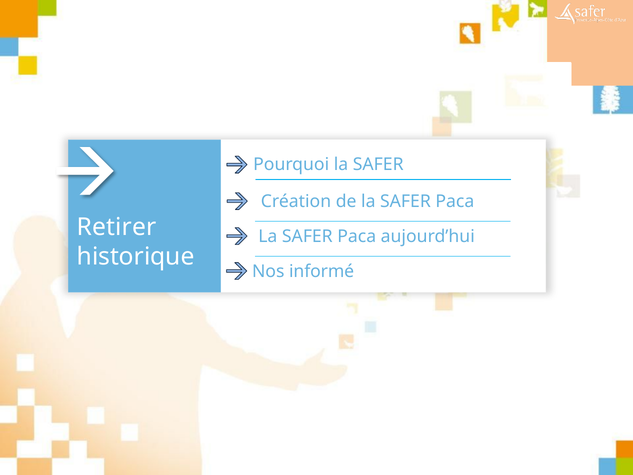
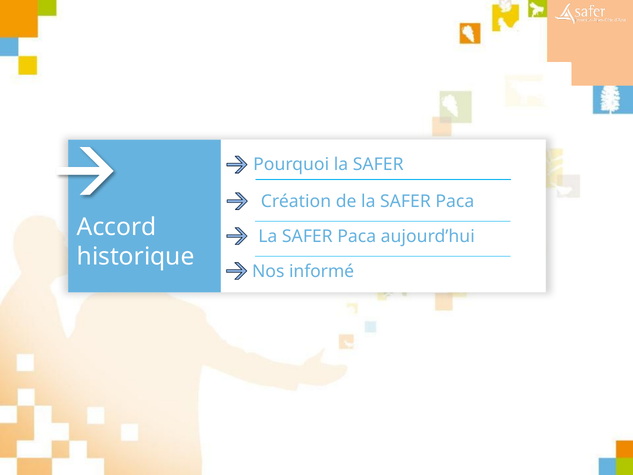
Retirer: Retirer -> Accord
